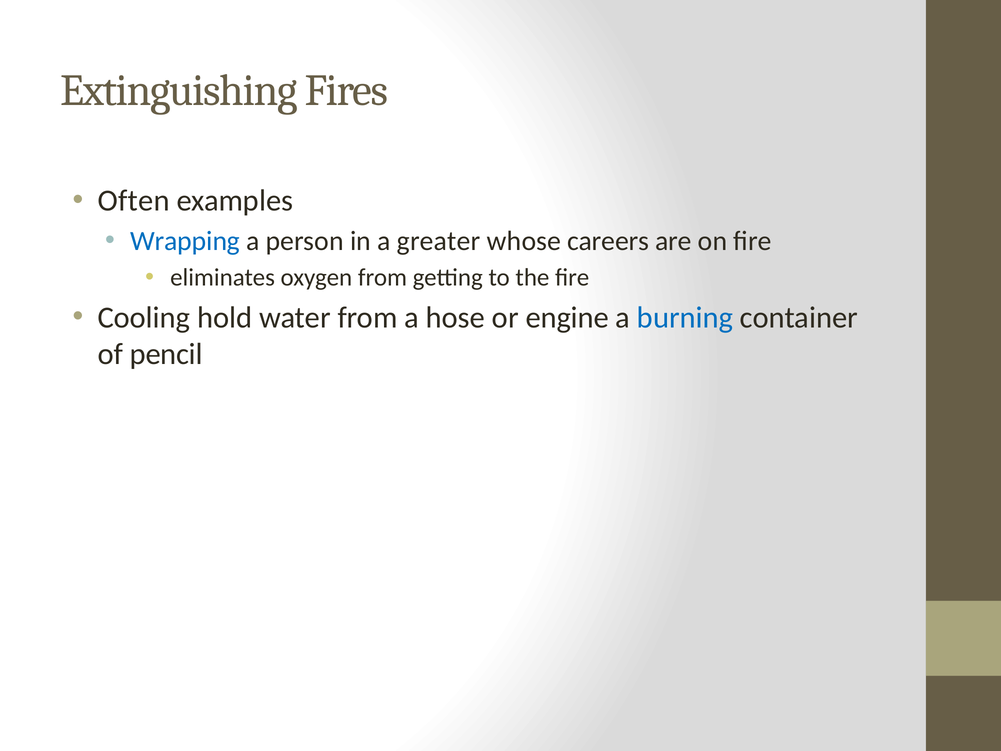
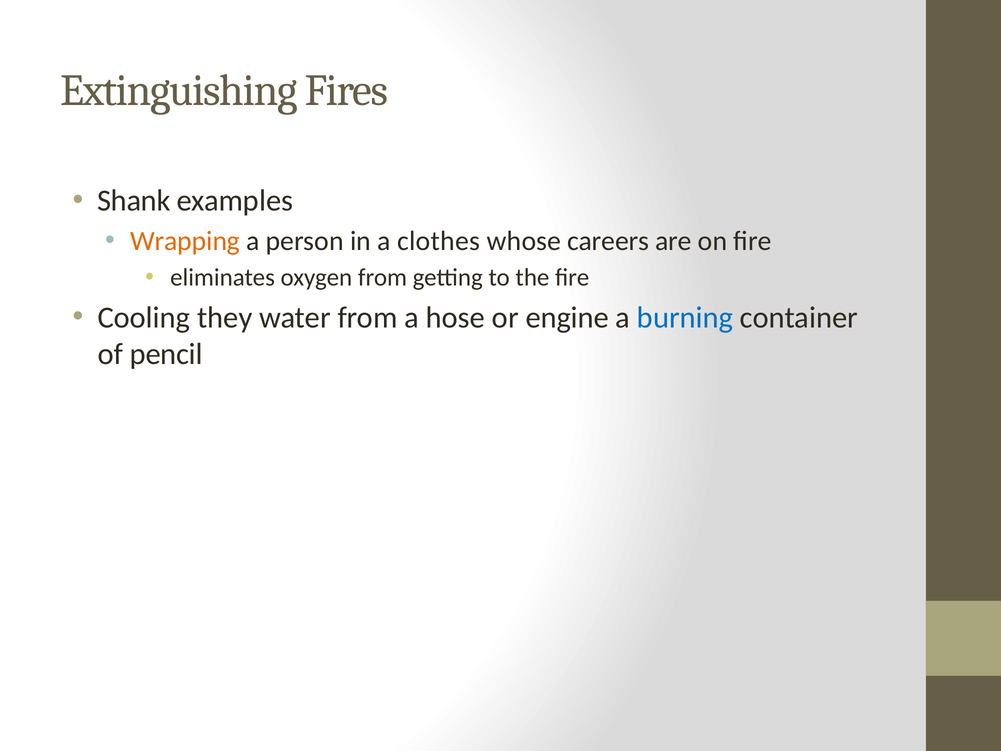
Often: Often -> Shank
Wrapping colour: blue -> orange
greater: greater -> clothes
hold: hold -> they
